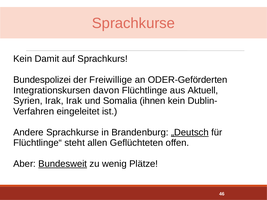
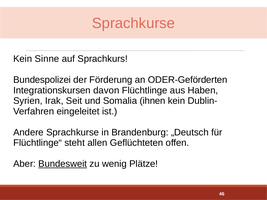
Damit: Damit -> Sinne
Freiwillige: Freiwillige -> Förderung
Aktuell: Aktuell -> Haben
Irak Irak: Irak -> Seit
„Deutsch underline: present -> none
